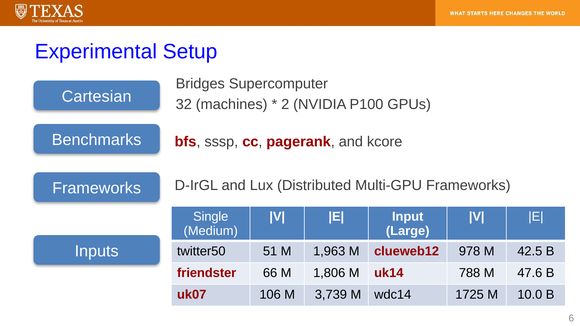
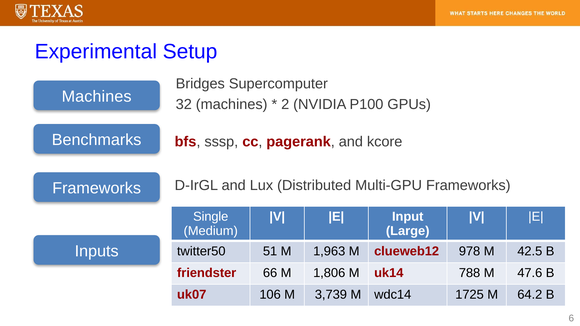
Cartesian at (97, 97): Cartesian -> Machines
10.0: 10.0 -> 64.2
